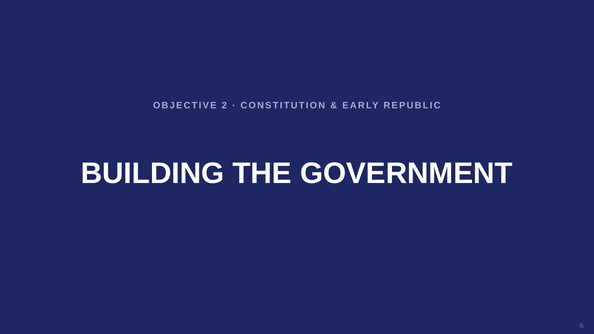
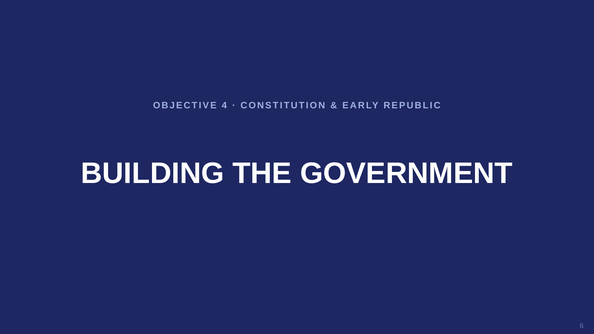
2: 2 -> 4
